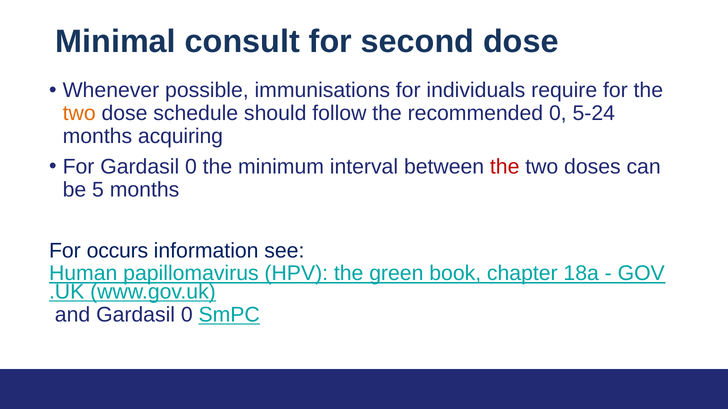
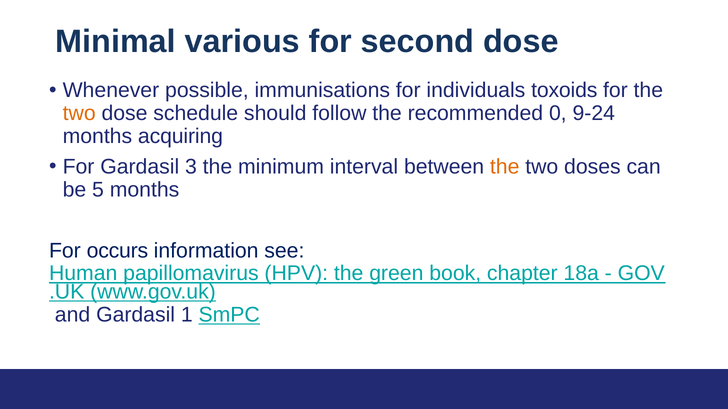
consult: consult -> various
require: require -> toxoids
5-24: 5-24 -> 9-24
For Gardasil 0: 0 -> 3
the at (505, 167) colour: red -> orange
and Gardasil 0: 0 -> 1
